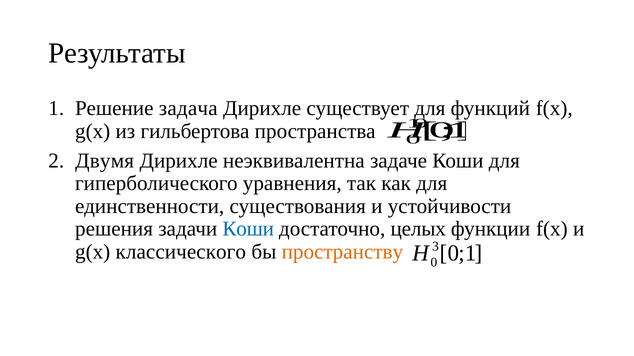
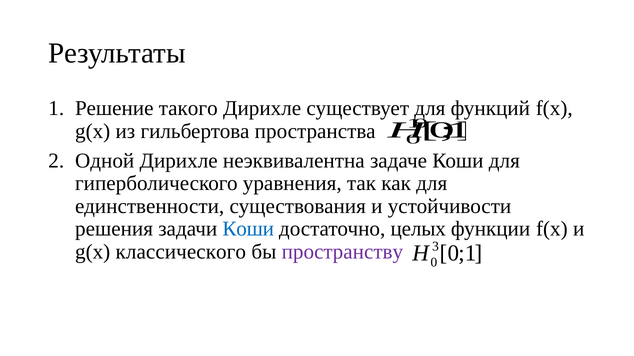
задача: задача -> такого
Двумя: Двумя -> Одной
пространству colour: orange -> purple
